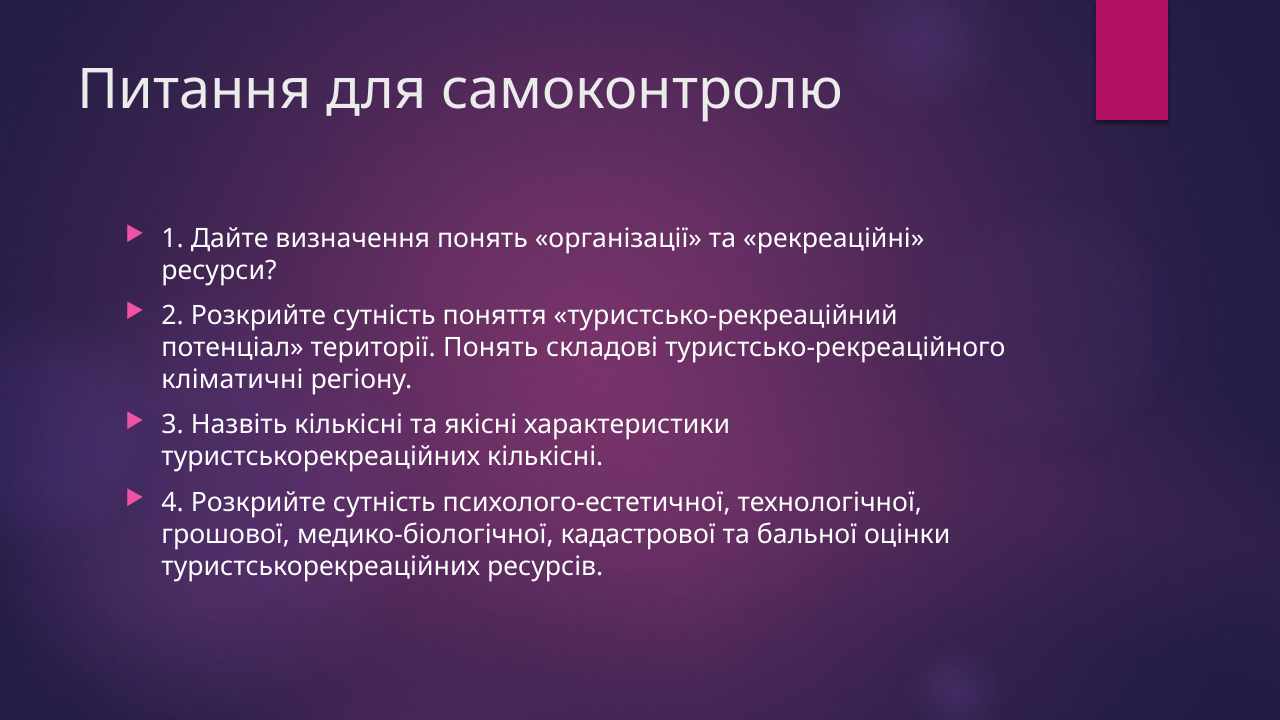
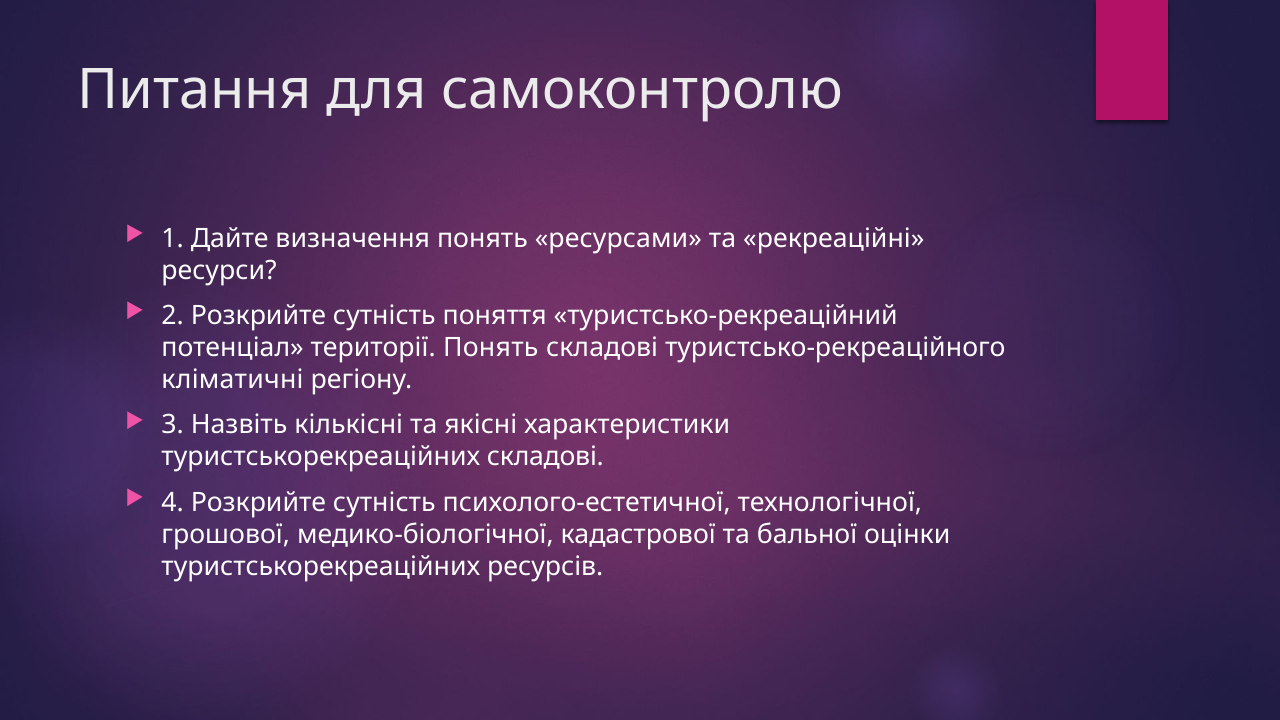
організації: організації -> ресурсами
туристськорекреаційних кількісні: кількісні -> складові
